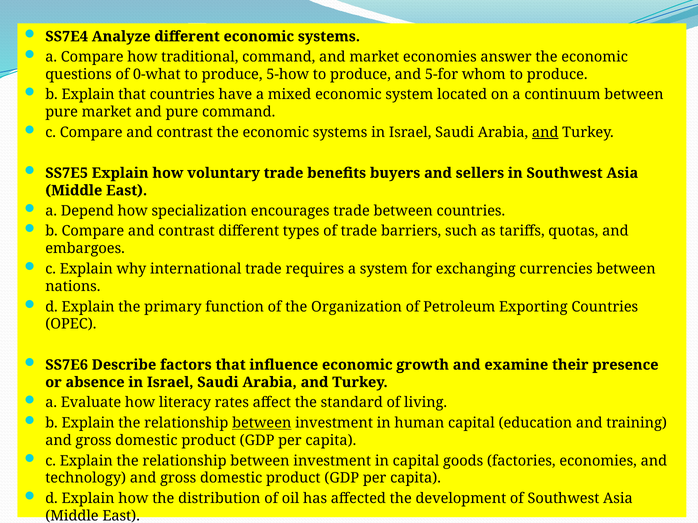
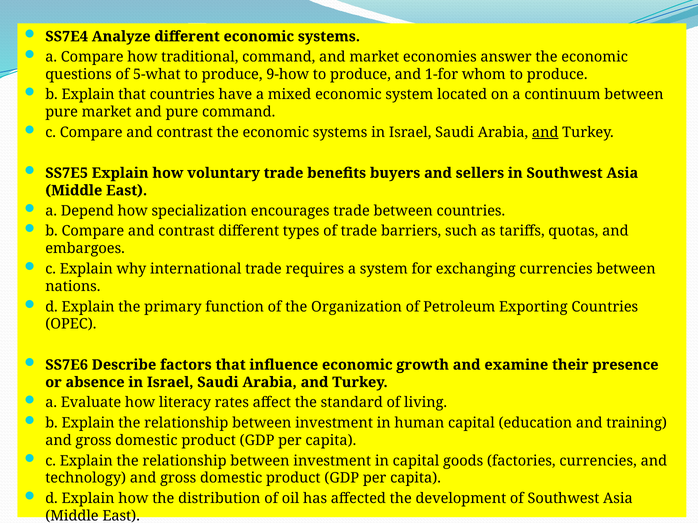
0-what: 0-what -> 5-what
5-how: 5-how -> 9-how
5-for: 5-for -> 1-for
between at (262, 423) underline: present -> none
factories economies: economies -> currencies
